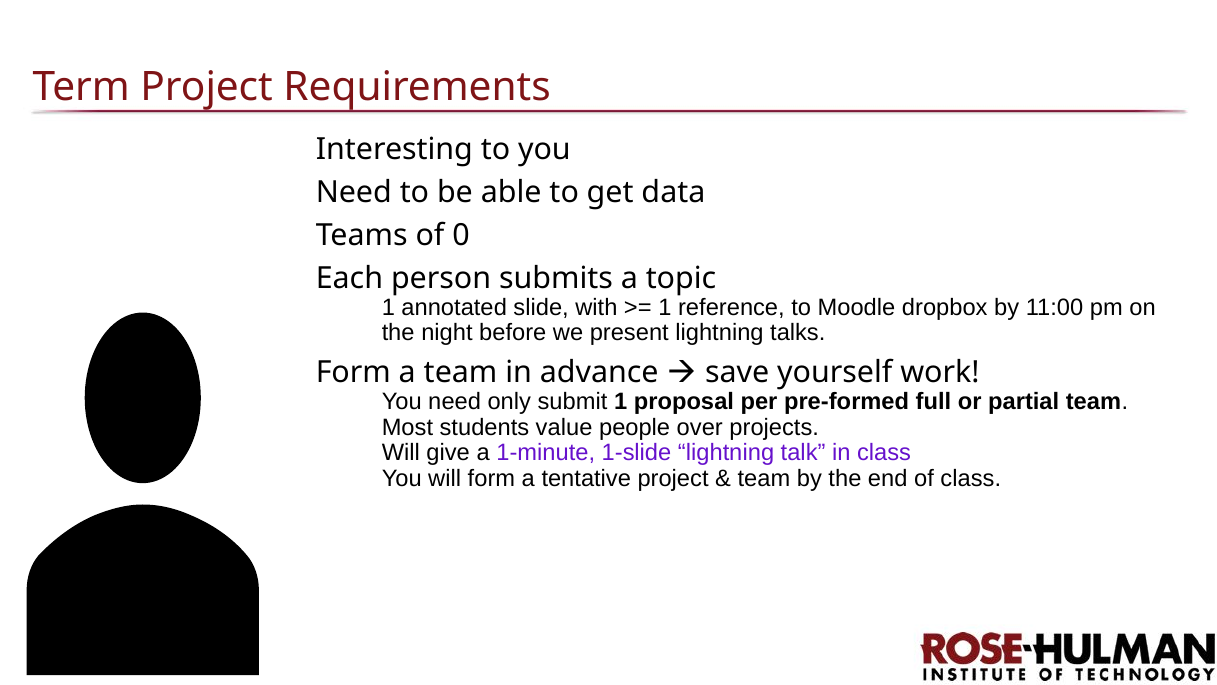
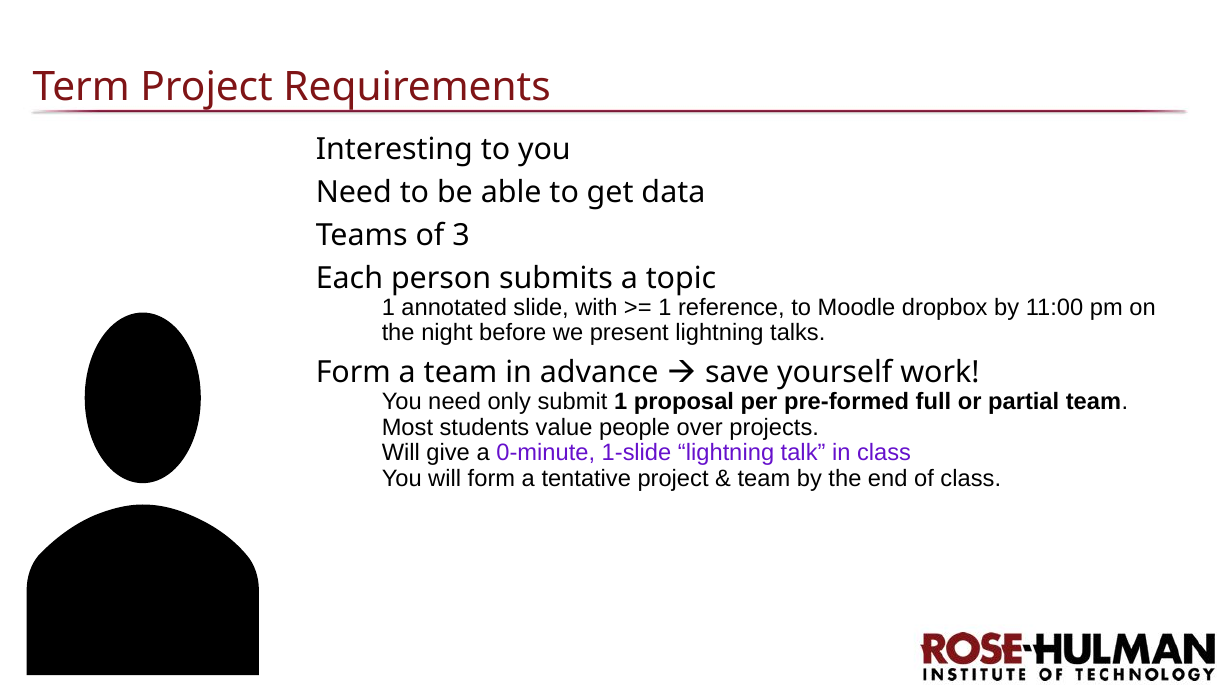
0: 0 -> 3
1-minute: 1-minute -> 0-minute
